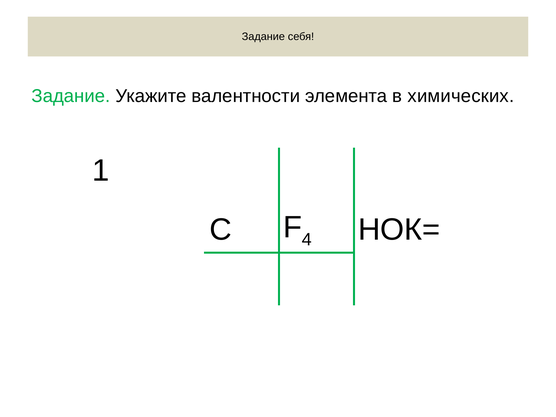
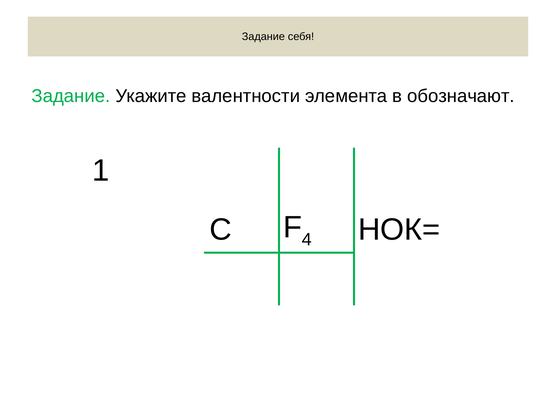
химических: химических -> обозначают
